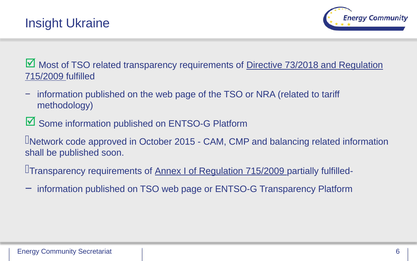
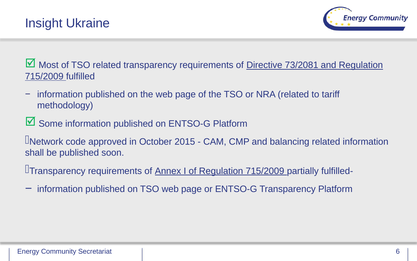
73/2018: 73/2018 -> 73/2081
